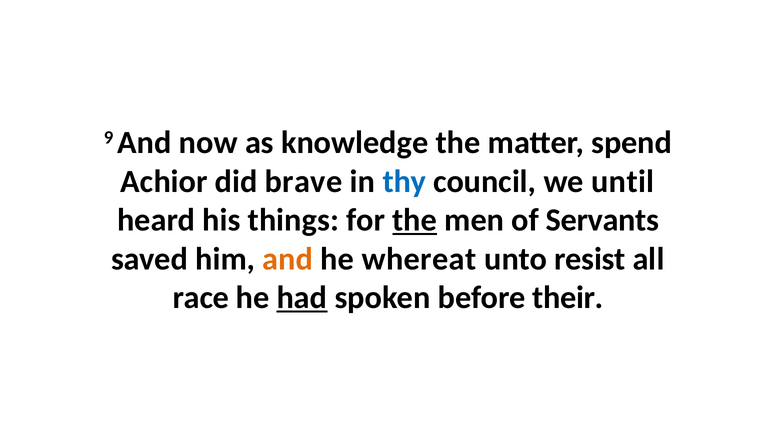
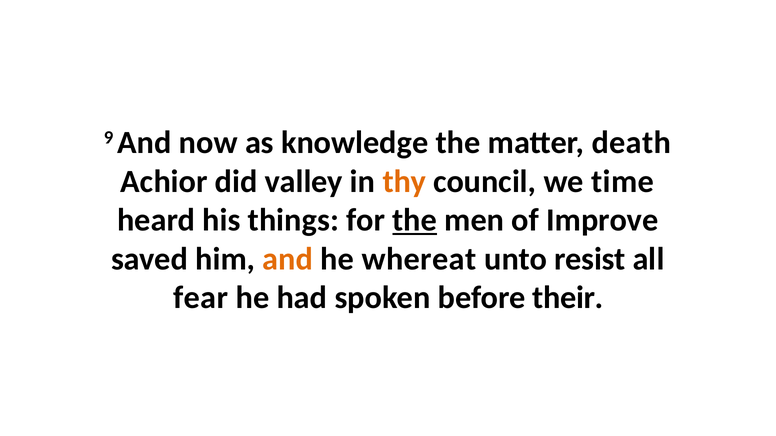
spend: spend -> death
brave: brave -> valley
thy colour: blue -> orange
until: until -> time
Servants: Servants -> Improve
race: race -> fear
had underline: present -> none
